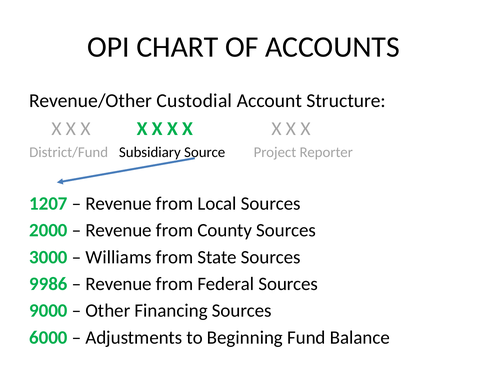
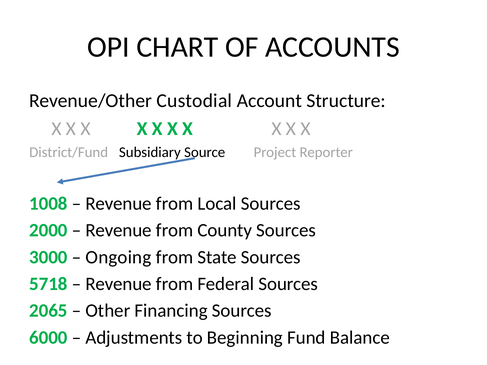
1207: 1207 -> 1008
Williams: Williams -> Ongoing
9986: 9986 -> 5718
9000: 9000 -> 2065
